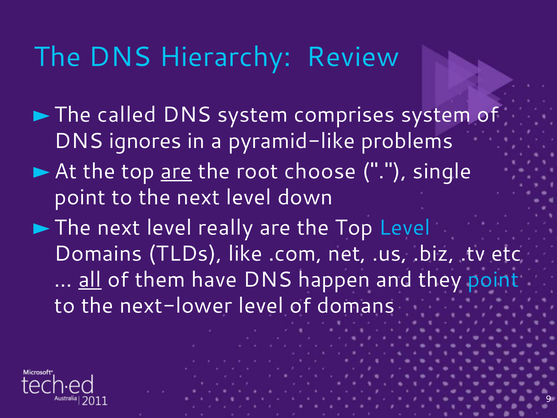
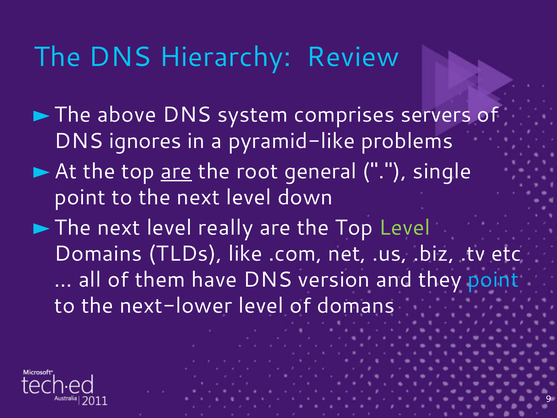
called: called -> above
comprises system: system -> servers
choose: choose -> general
Level at (405, 227) colour: light blue -> light green
all underline: present -> none
happen: happen -> version
